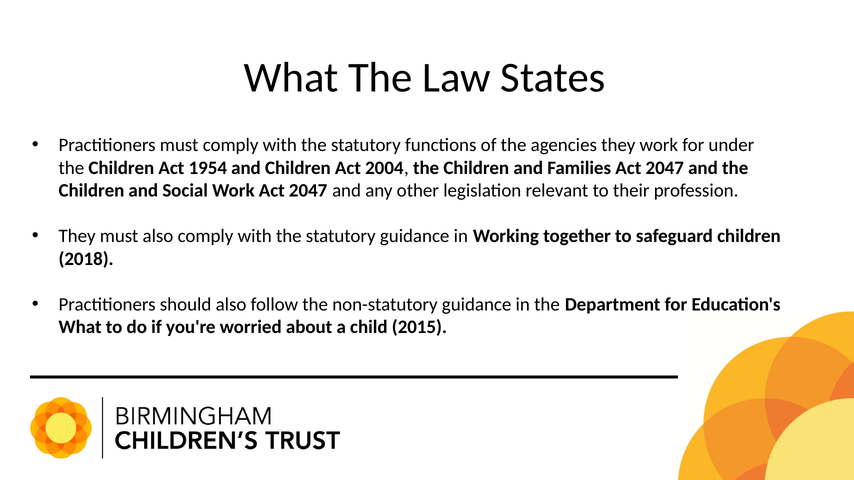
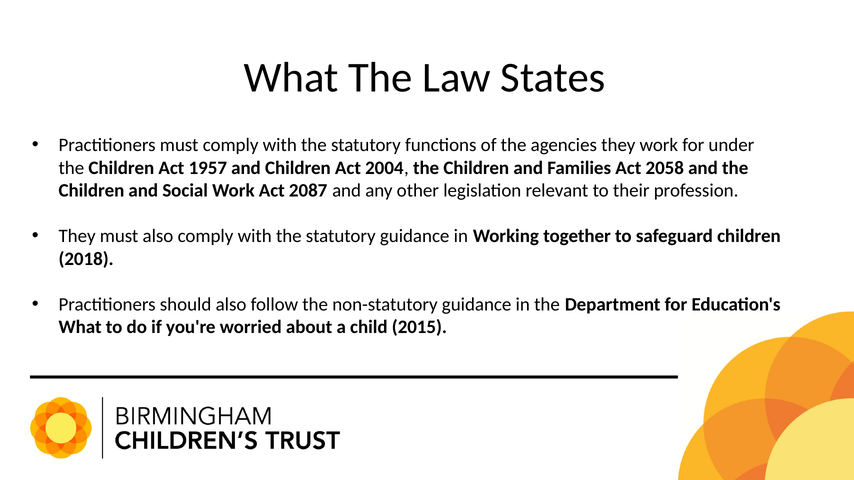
1954: 1954 -> 1957
Families Act 2047: 2047 -> 2058
Work Act 2047: 2047 -> 2087
